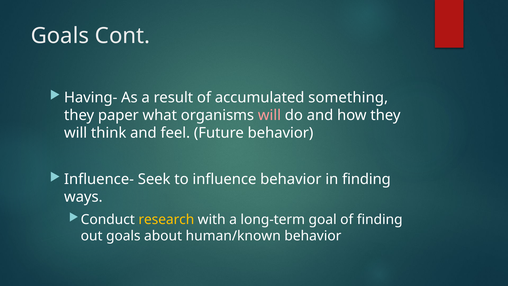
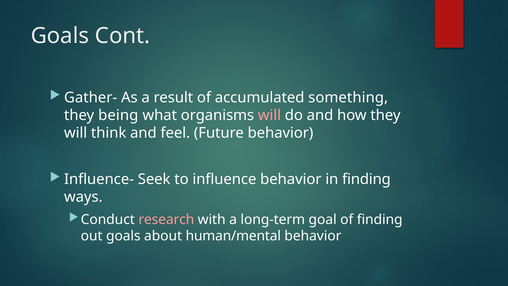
Having-: Having- -> Gather-
paper: paper -> being
research colour: yellow -> pink
human/known: human/known -> human/mental
